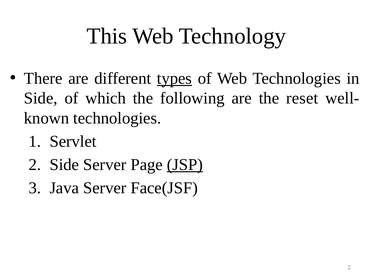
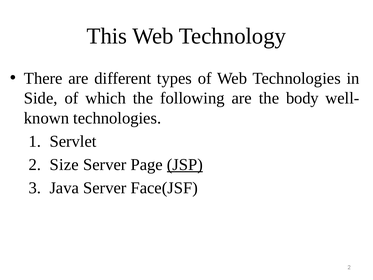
types underline: present -> none
reset: reset -> body
2 Side: Side -> Size
